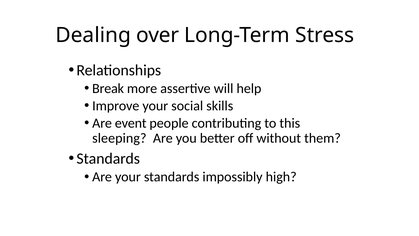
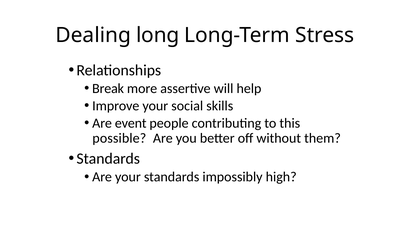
over: over -> long
sleeping: sleeping -> possible
